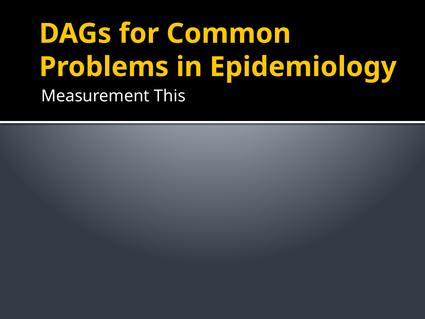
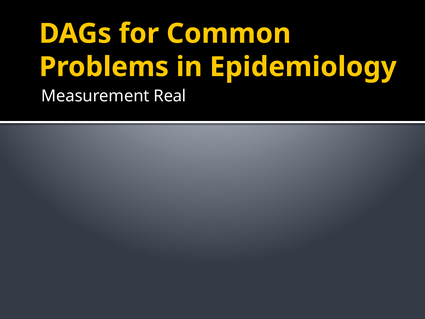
This: This -> Real
